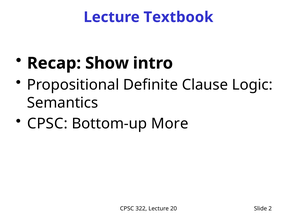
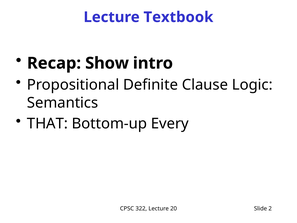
CPSC at (47, 123): CPSC -> THAT
More: More -> Every
